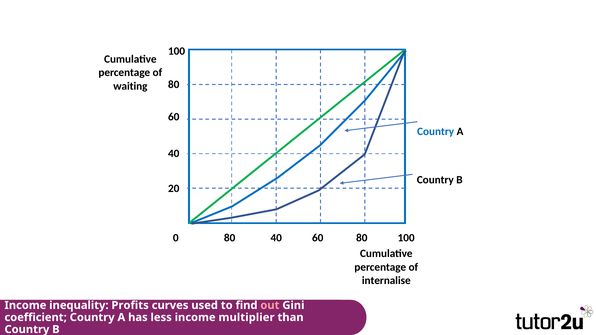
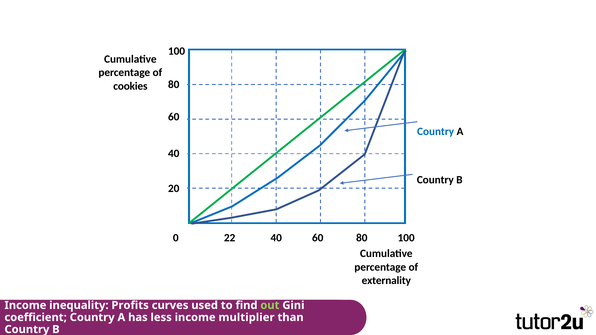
waiting: waiting -> cookies
0 80: 80 -> 22
internalise: internalise -> externality
out colour: pink -> light green
